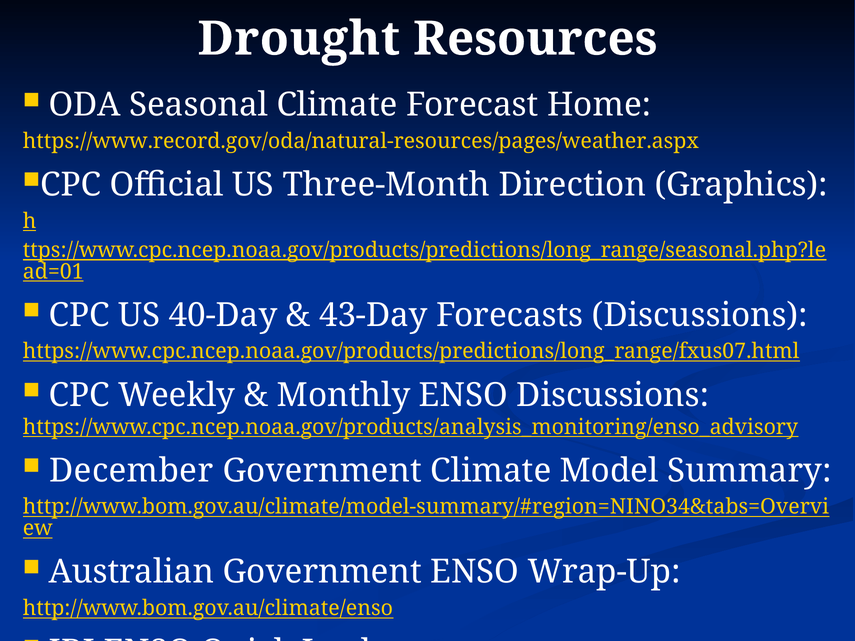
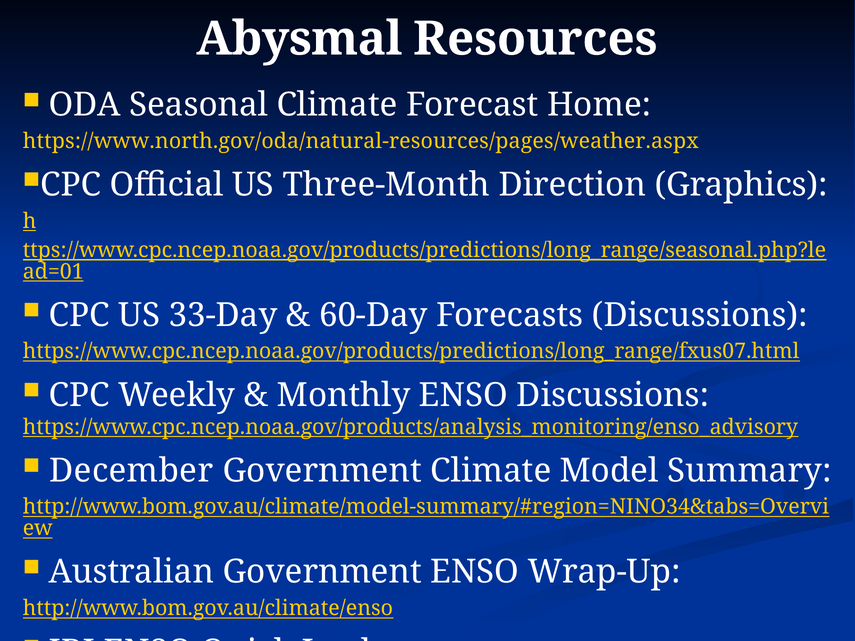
Drought: Drought -> Abysmal
https://www.record.gov/oda/natural-resources/pages/weather.aspx: https://www.record.gov/oda/natural-resources/pages/weather.aspx -> https://www.north.gov/oda/natural-resources/pages/weather.aspx
40-Day: 40-Day -> 33-Day
43-Day: 43-Day -> 60-Day
